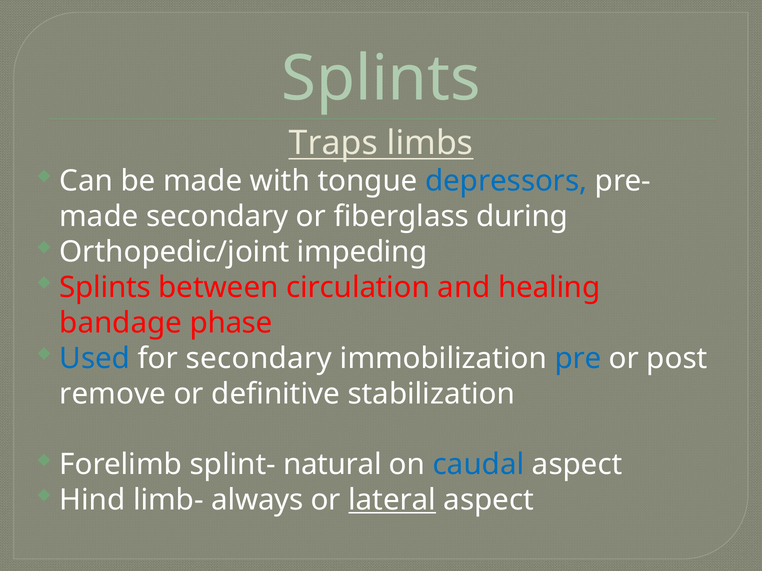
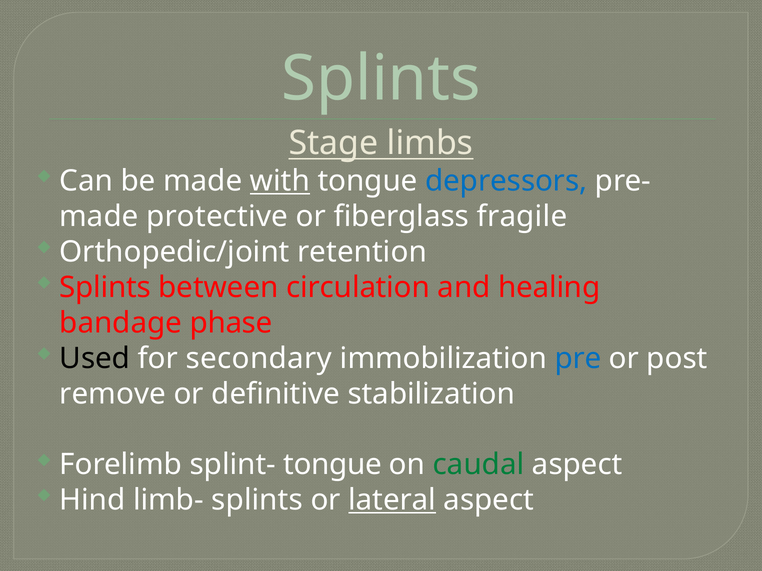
Traps: Traps -> Stage
with underline: none -> present
made secondary: secondary -> protective
during: during -> fragile
impeding: impeding -> retention
Used colour: blue -> black
splint- natural: natural -> tongue
caudal colour: blue -> green
limb- always: always -> splints
